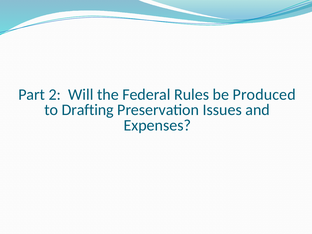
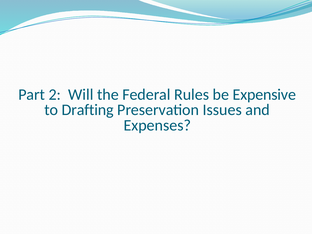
Produced: Produced -> Expensive
